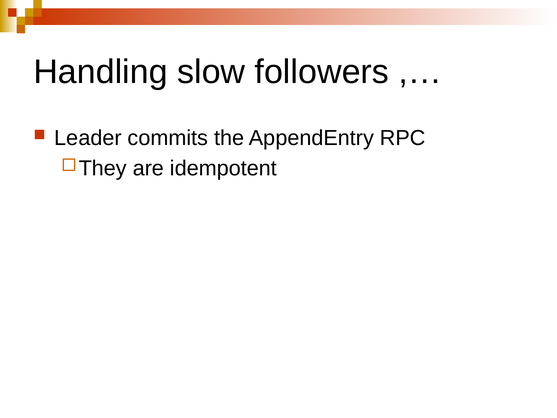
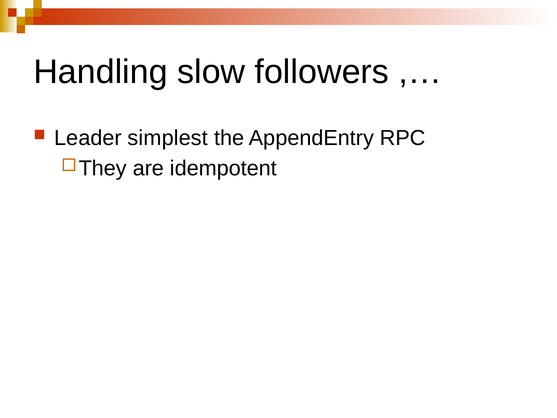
commits: commits -> simplest
